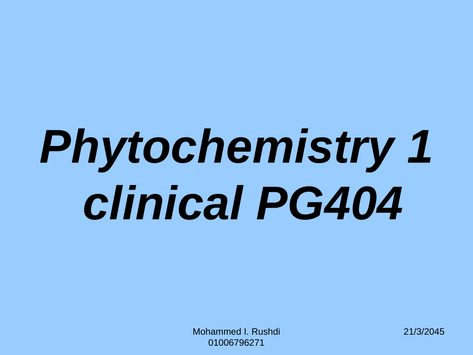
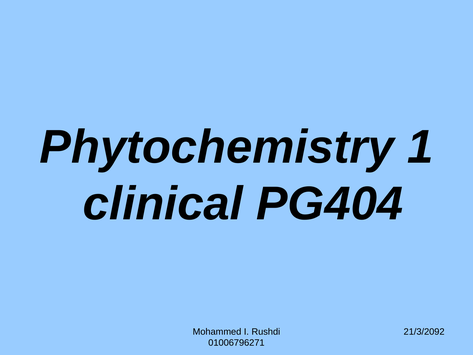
21/3/2045: 21/3/2045 -> 21/3/2092
